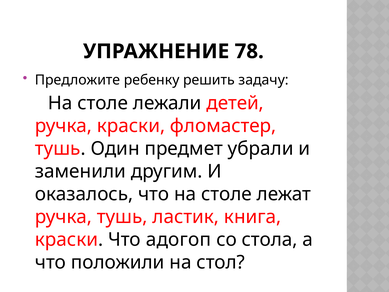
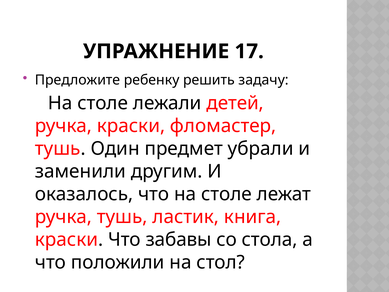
78: 78 -> 17
адогоп: адогоп -> забавы
